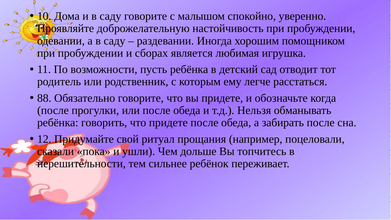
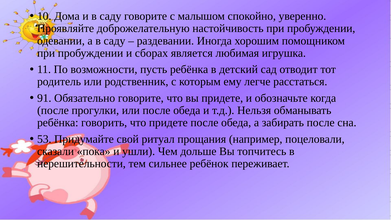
88: 88 -> 91
12: 12 -> 53
